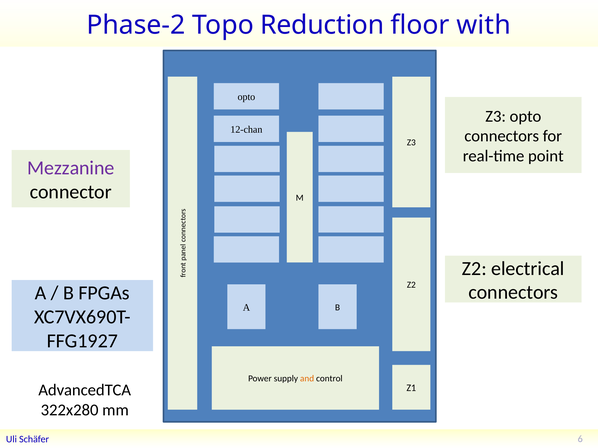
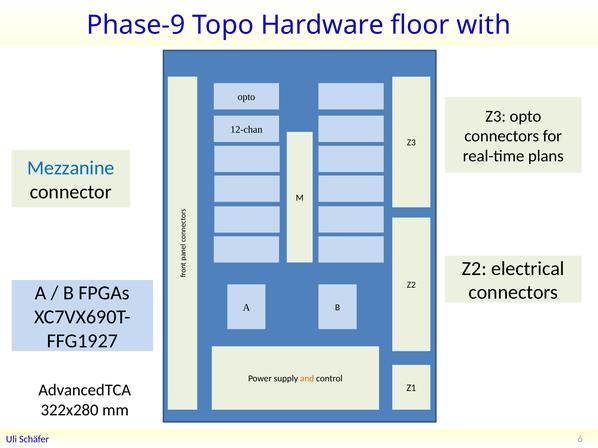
Phase-2: Phase-2 -> Phase-9
Reduction: Reduction -> Hardware
point: point -> plans
Mezzanine colour: purple -> blue
